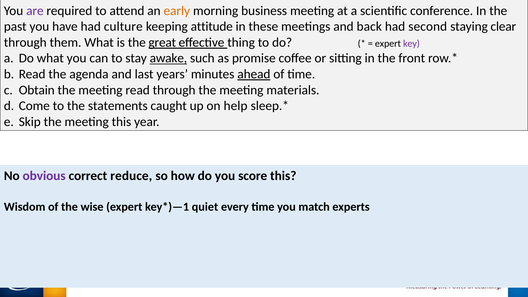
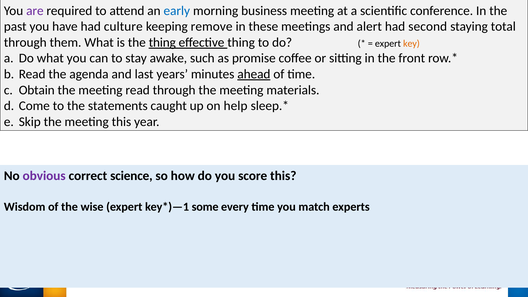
early colour: orange -> blue
attitude: attitude -> remove
back: back -> alert
clear: clear -> total
the great: great -> thing
key colour: purple -> orange
awake underline: present -> none
reduce: reduce -> science
quiet: quiet -> some
